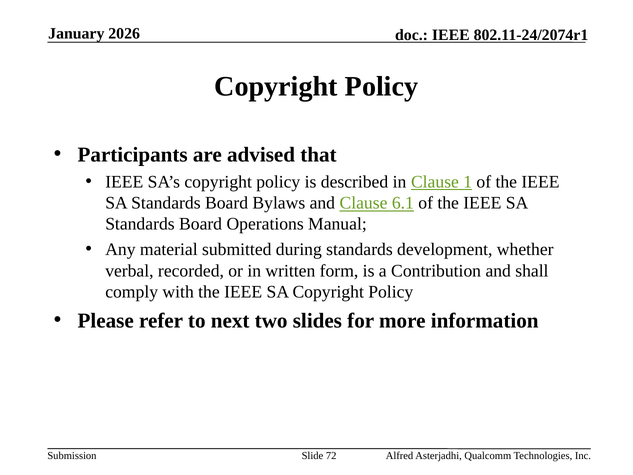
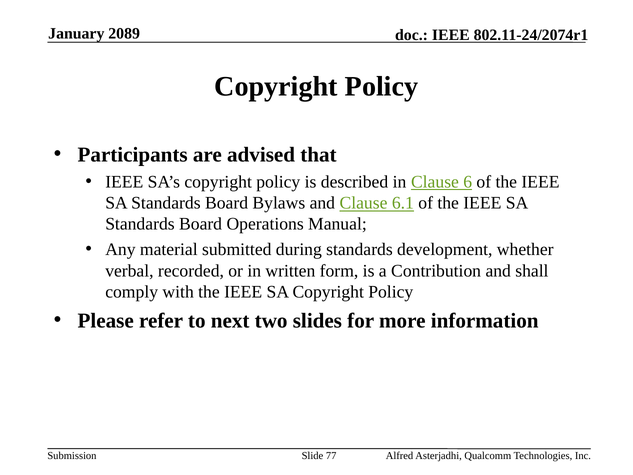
2026: 2026 -> 2089
1: 1 -> 6
72: 72 -> 77
